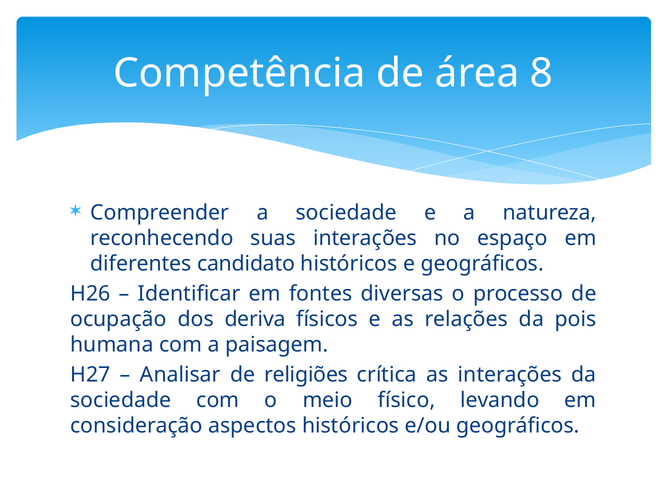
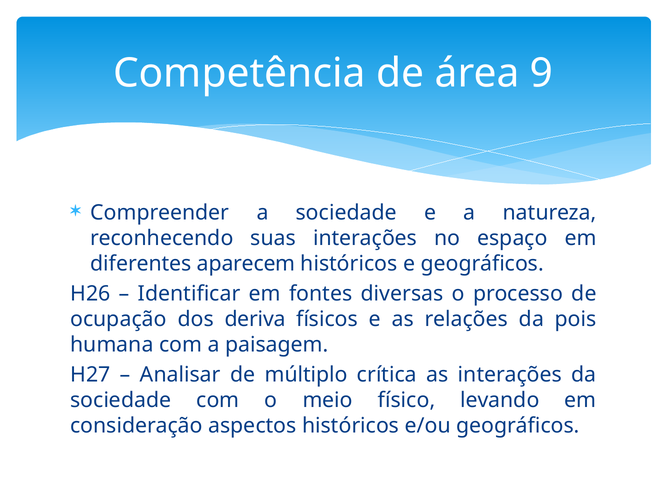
8: 8 -> 9
candidato: candidato -> aparecem
religiões: religiões -> múltiplo
